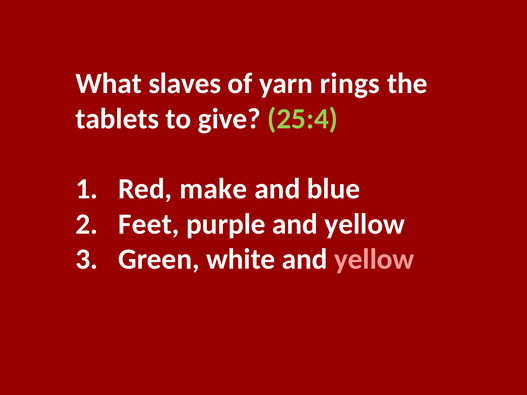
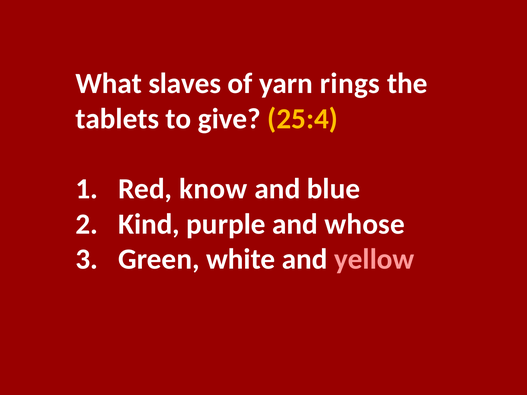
25:4 colour: light green -> yellow
make: make -> know
Feet: Feet -> Kind
purple and yellow: yellow -> whose
